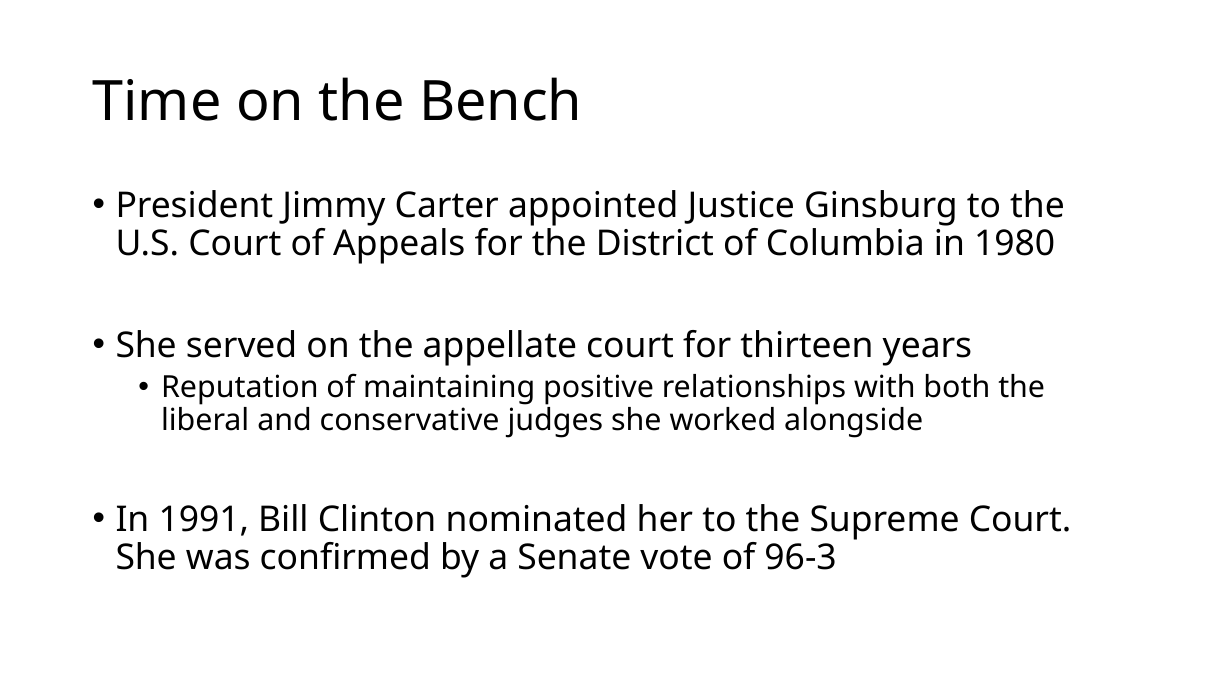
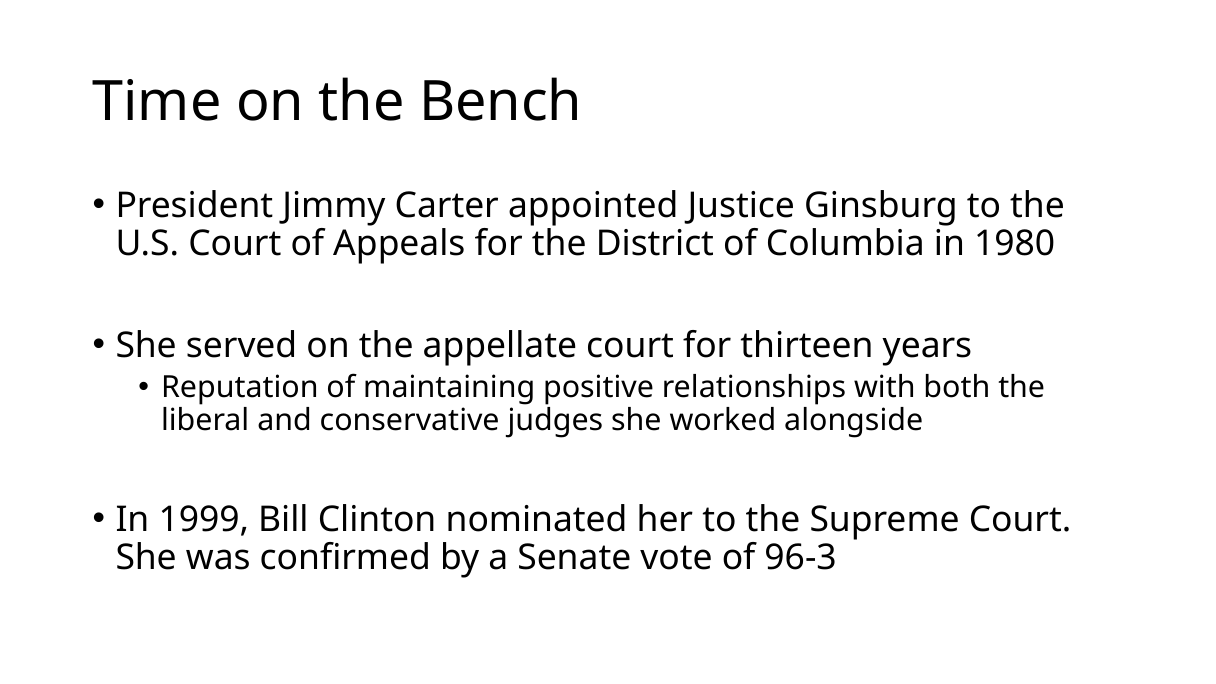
1991: 1991 -> 1999
